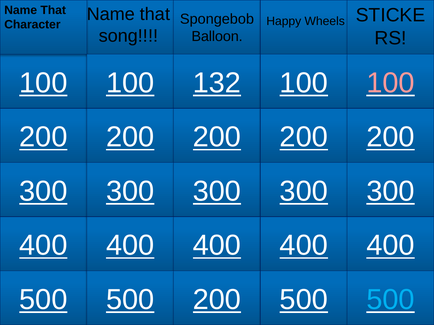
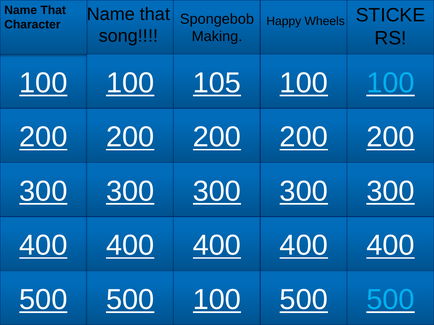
Balloon: Balloon -> Making
132: 132 -> 105
100 at (391, 83) colour: pink -> light blue
500 200: 200 -> 100
